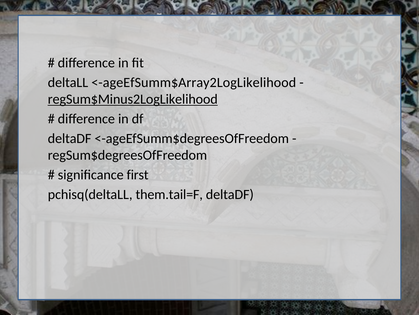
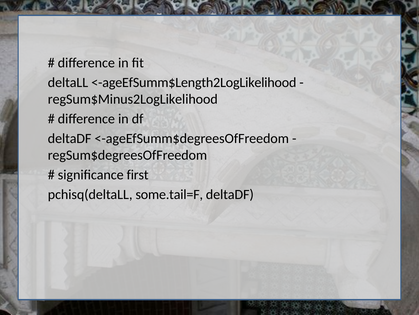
<-ageEfSumm$Array2LogLikelihood: <-ageEfSumm$Array2LogLikelihood -> <-ageEfSumm$Length2LogLikelihood
regSum$Minus2LogLikelihood underline: present -> none
them.tail=F: them.tail=F -> some.tail=F
